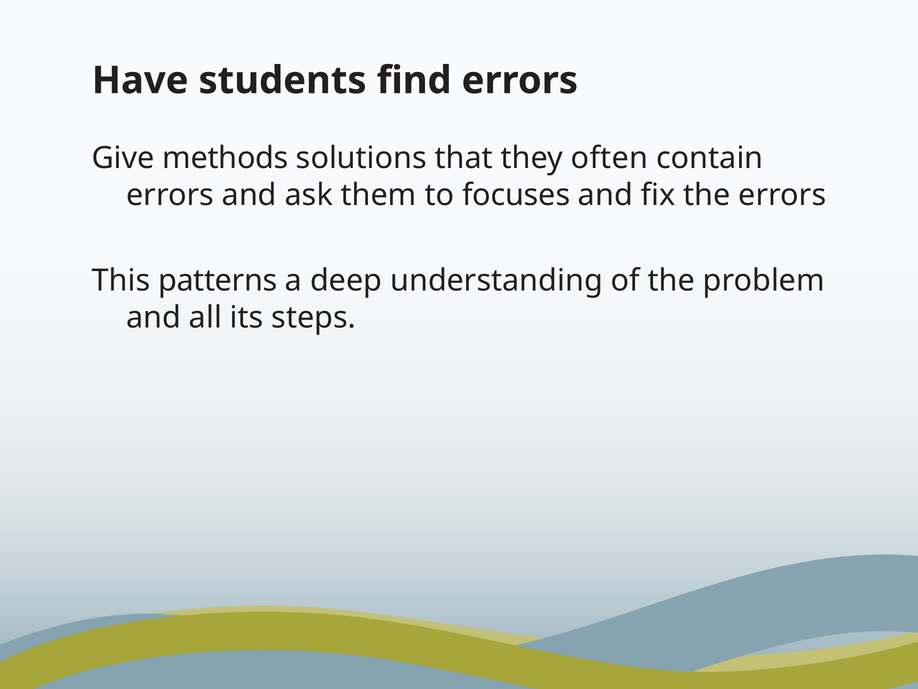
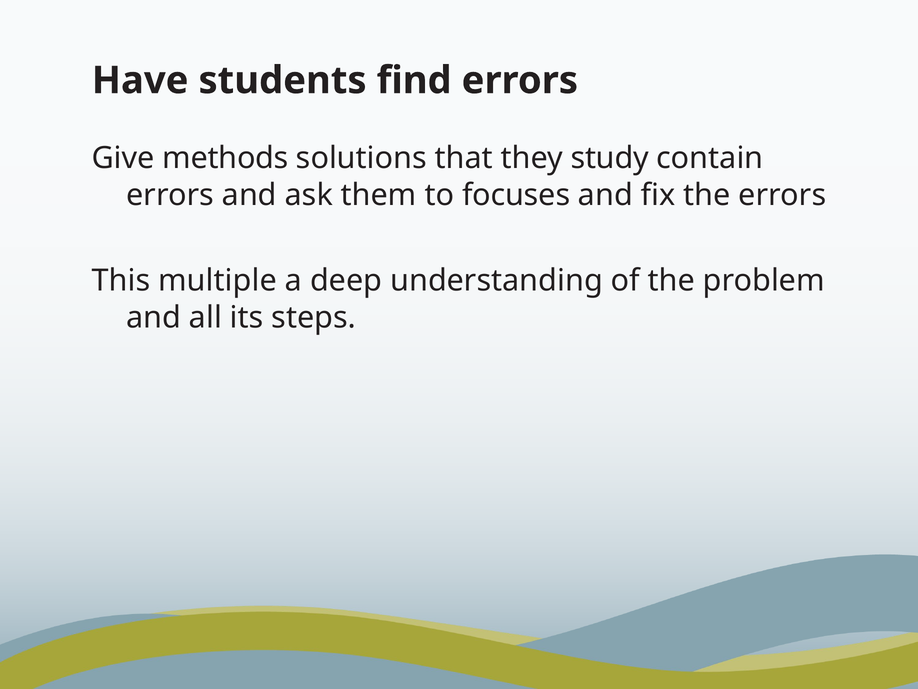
often: often -> study
patterns: patterns -> multiple
